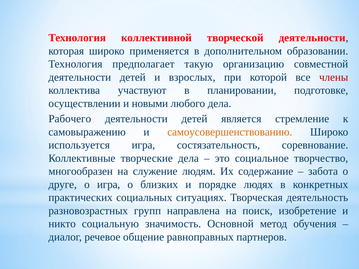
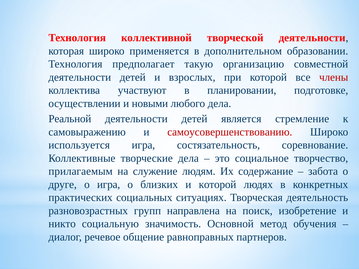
Рабочего: Рабочего -> Реальной
самоусовершенствованию colour: orange -> red
многообразен: многообразен -> прилагаемым
и порядке: порядке -> которой
